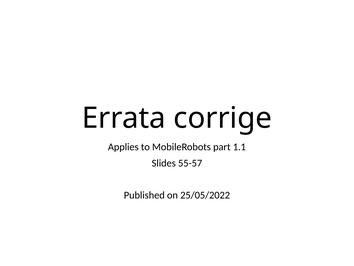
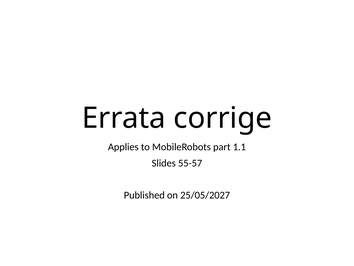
25/05/2022: 25/05/2022 -> 25/05/2027
